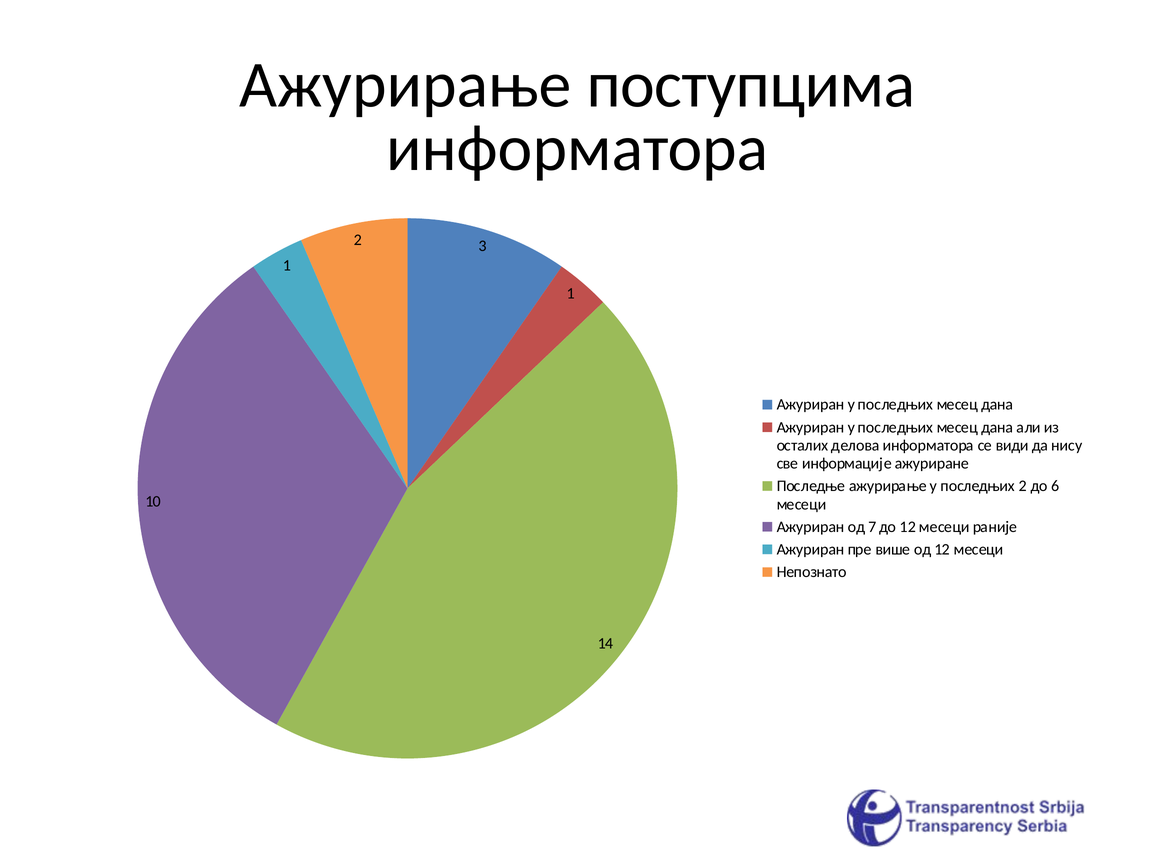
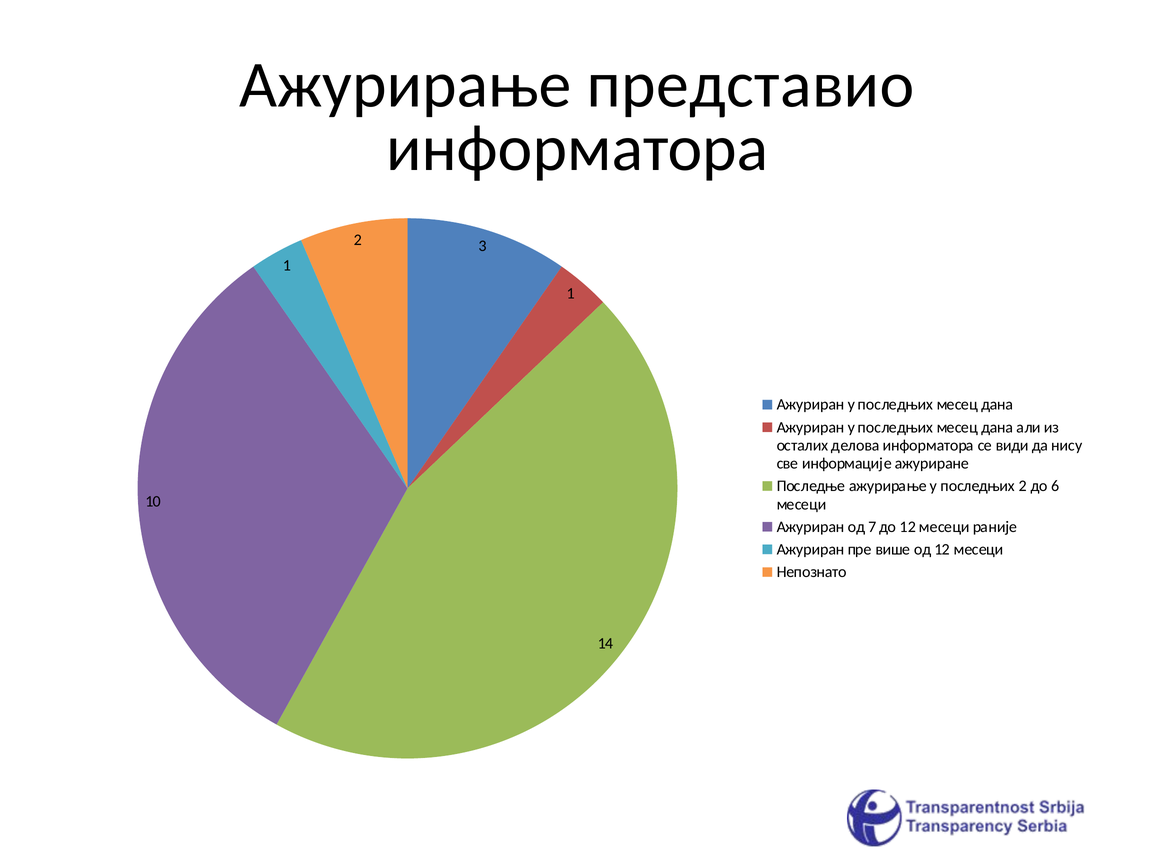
поступцима: поступцима -> представио
